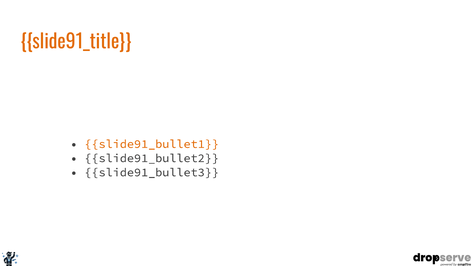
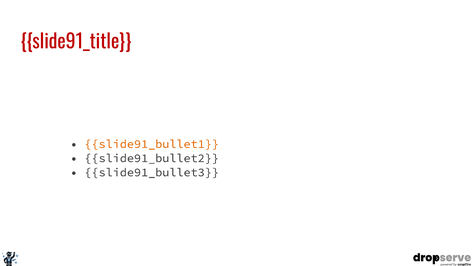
slide91_title colour: orange -> red
